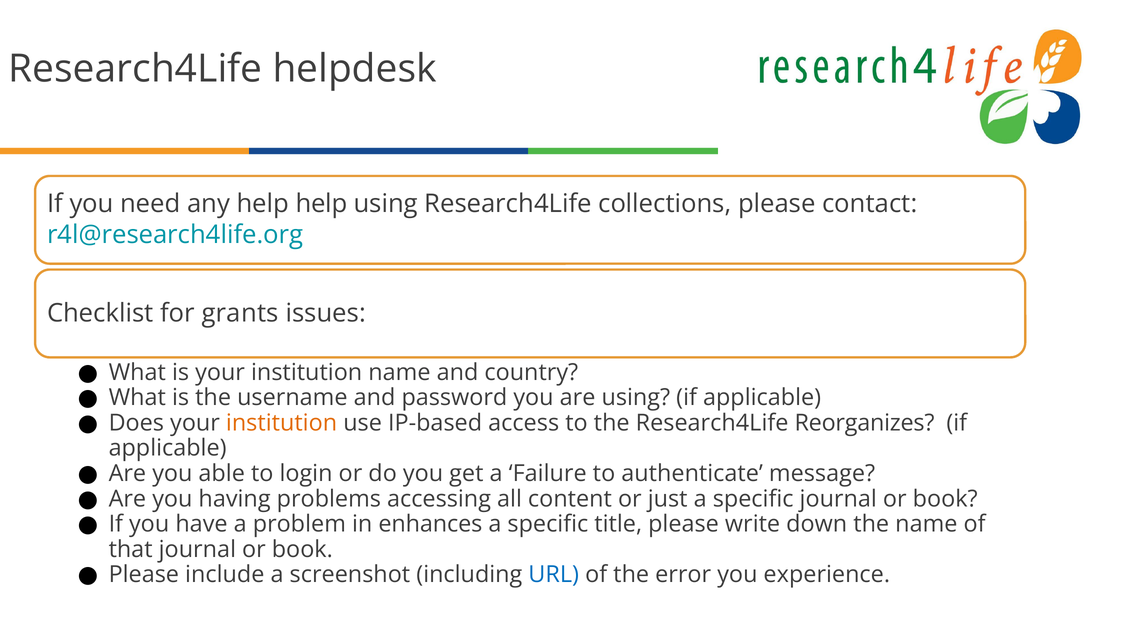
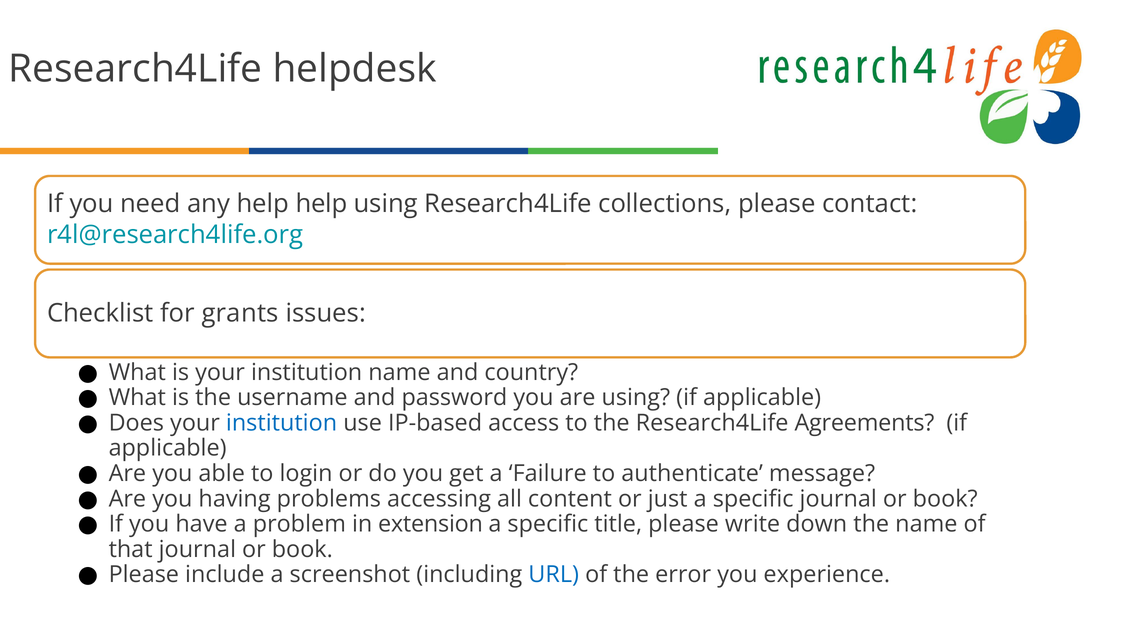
institution at (282, 423) colour: orange -> blue
Reorganizes: Reorganizes -> Agreements
enhances: enhances -> extension
